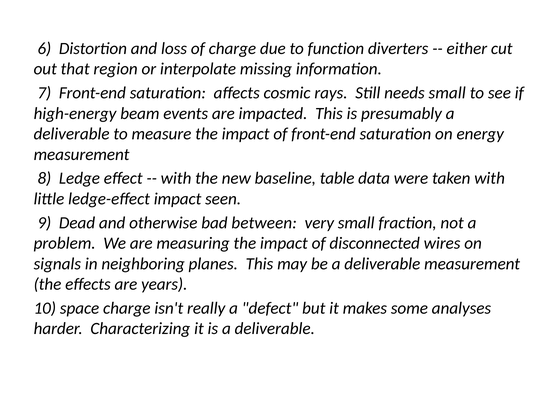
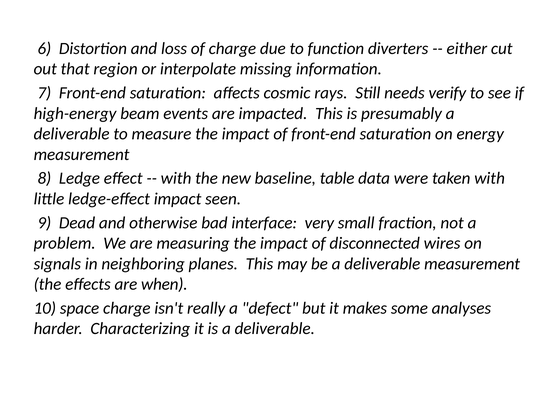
needs small: small -> verify
between: between -> interface
years: years -> when
